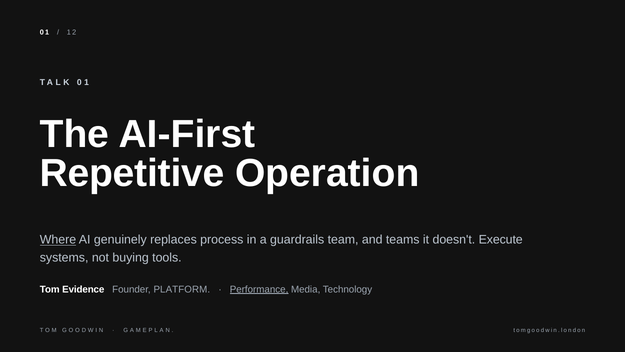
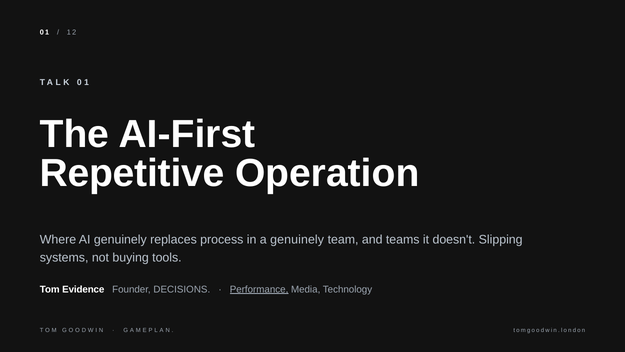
Where underline: present -> none
a guardrails: guardrails -> genuinely
Execute: Execute -> Slipping
PLATFORM: PLATFORM -> DECISIONS
